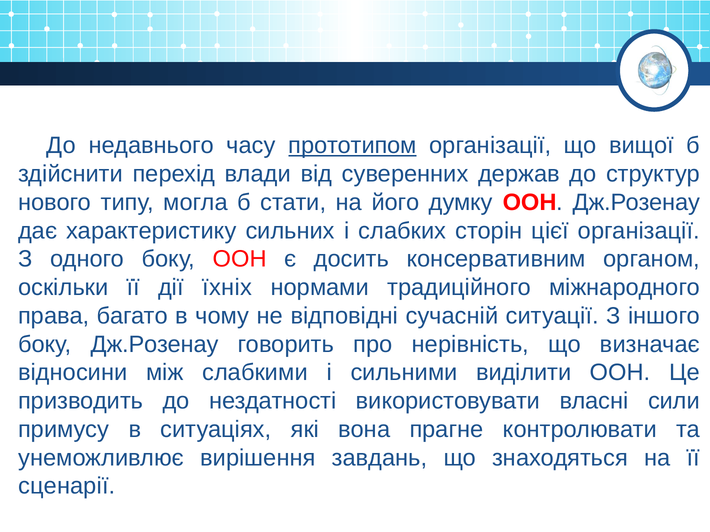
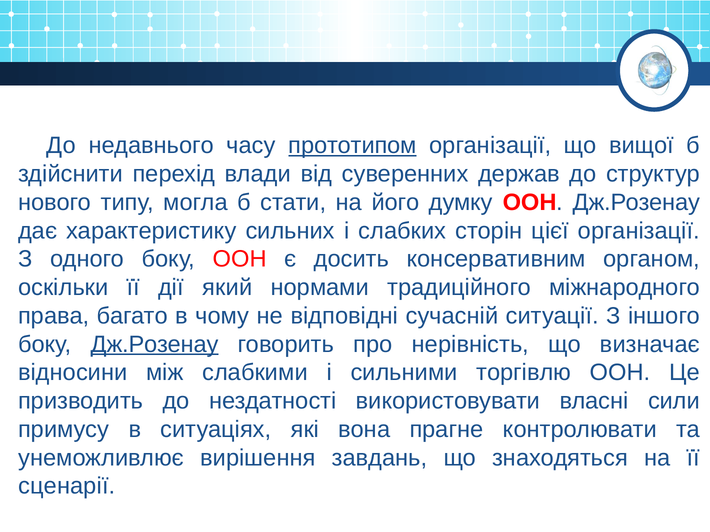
їхніх: їхніх -> який
Дж.Розенау at (155, 345) underline: none -> present
виділити: виділити -> торгівлю
